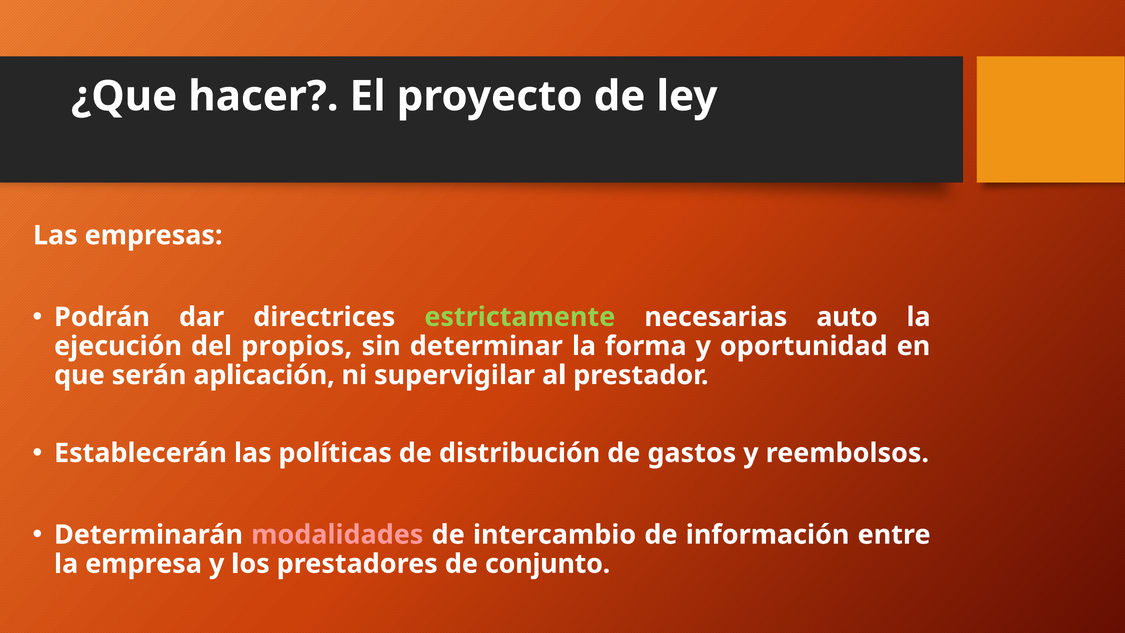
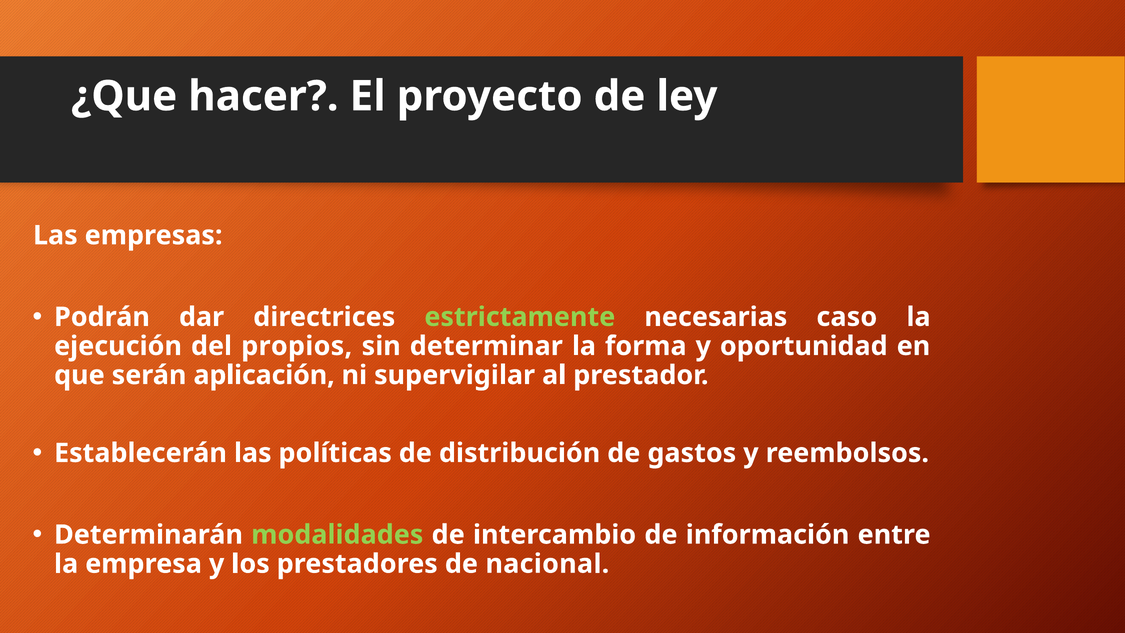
auto: auto -> caso
modalidades colour: pink -> light green
conjunto: conjunto -> nacional
